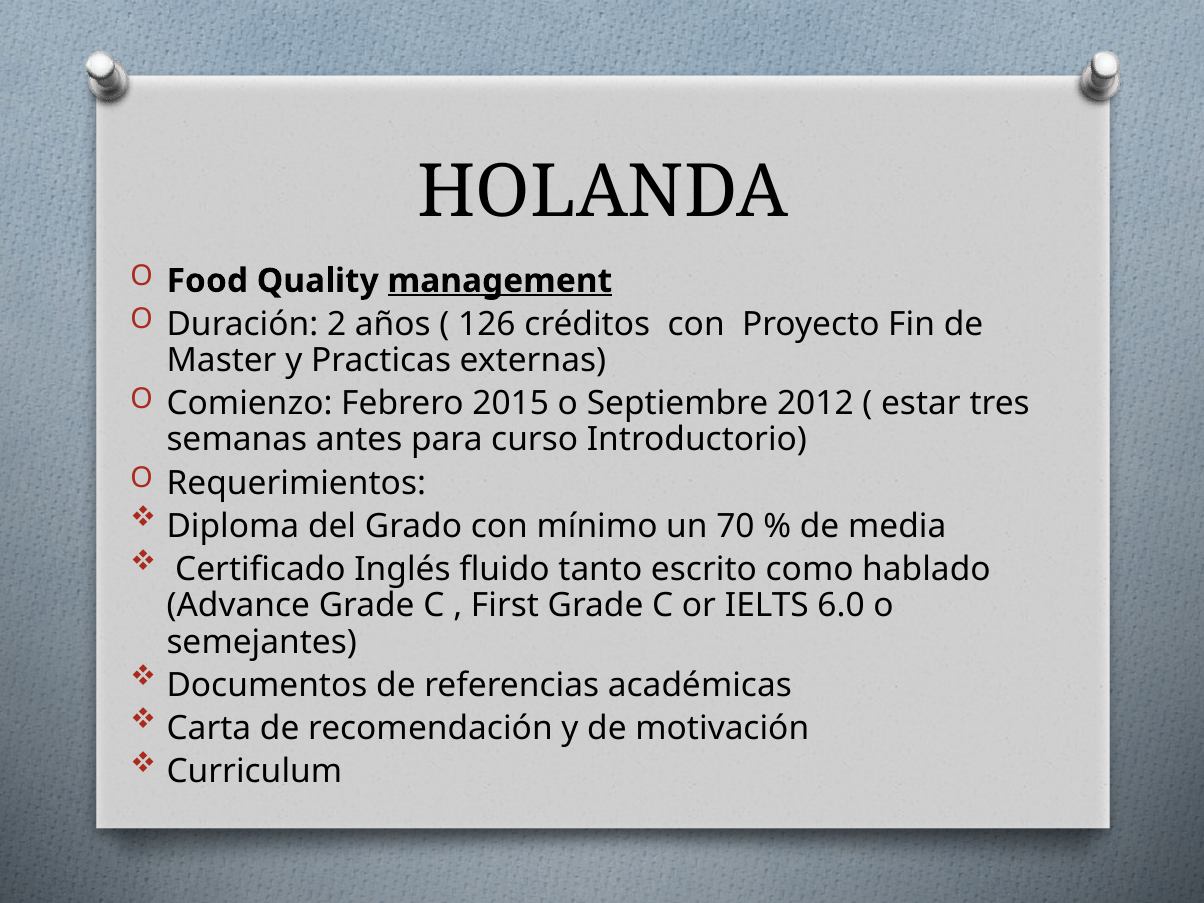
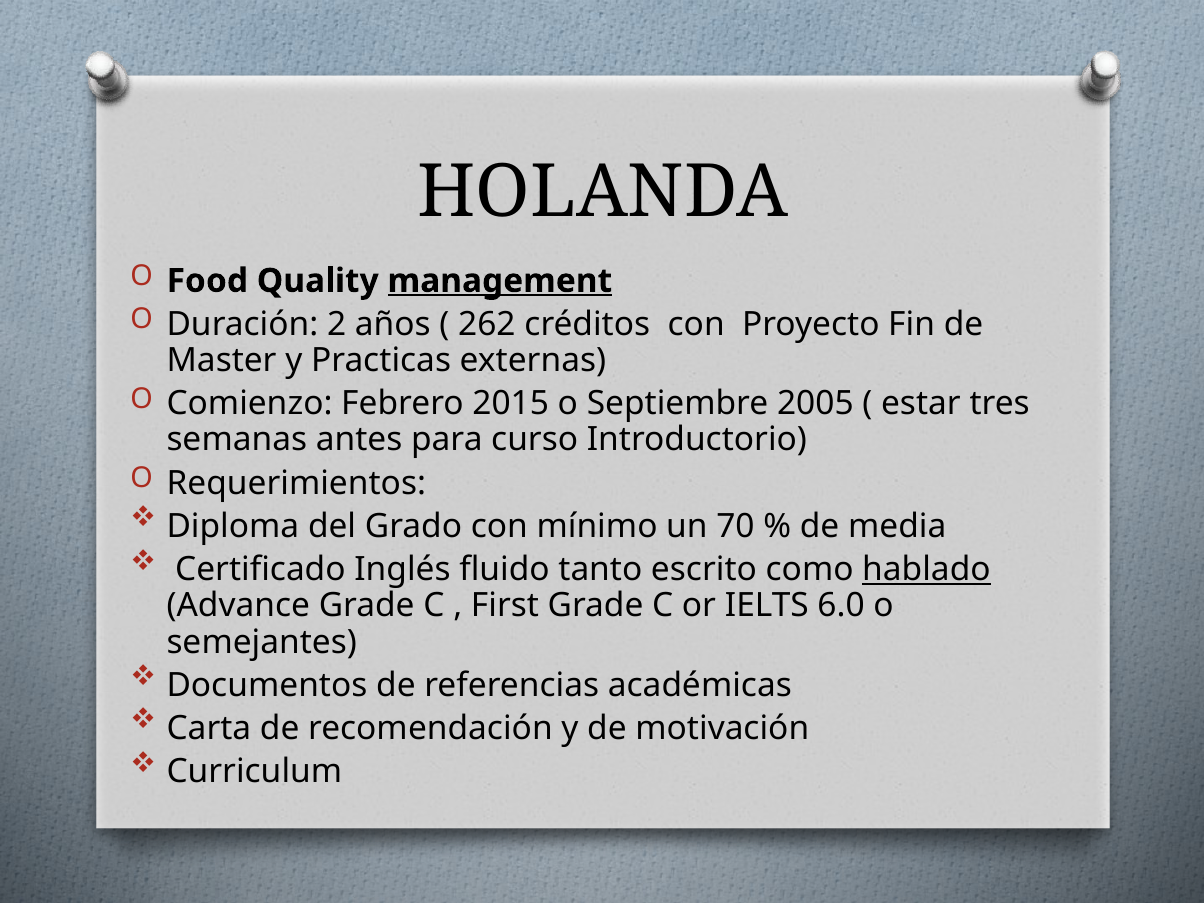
126: 126 -> 262
2012: 2012 -> 2005
hablado underline: none -> present
